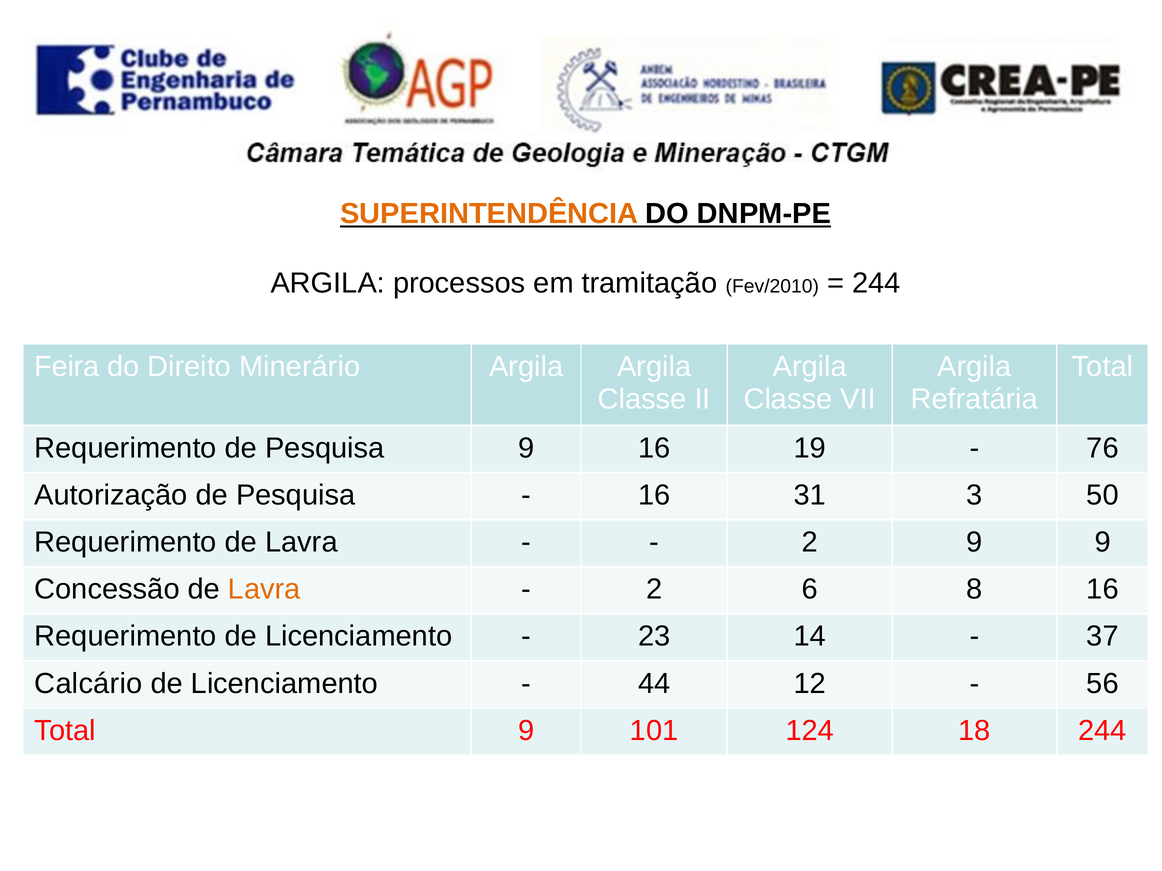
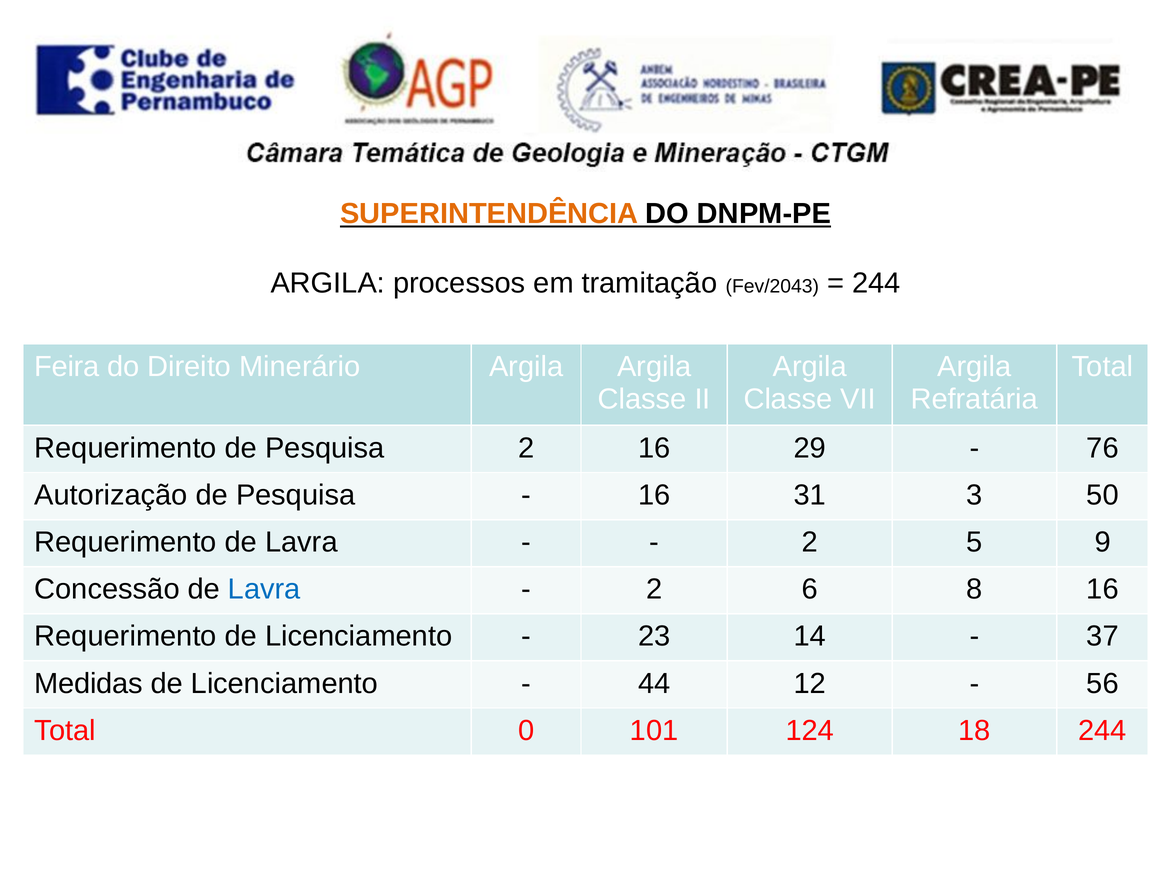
Fev/2010: Fev/2010 -> Fev/2043
Pesquisa 9: 9 -> 2
19: 19 -> 29
2 9: 9 -> 5
Lavra at (264, 590) colour: orange -> blue
Calcário: Calcário -> Medidas
Total 9: 9 -> 0
